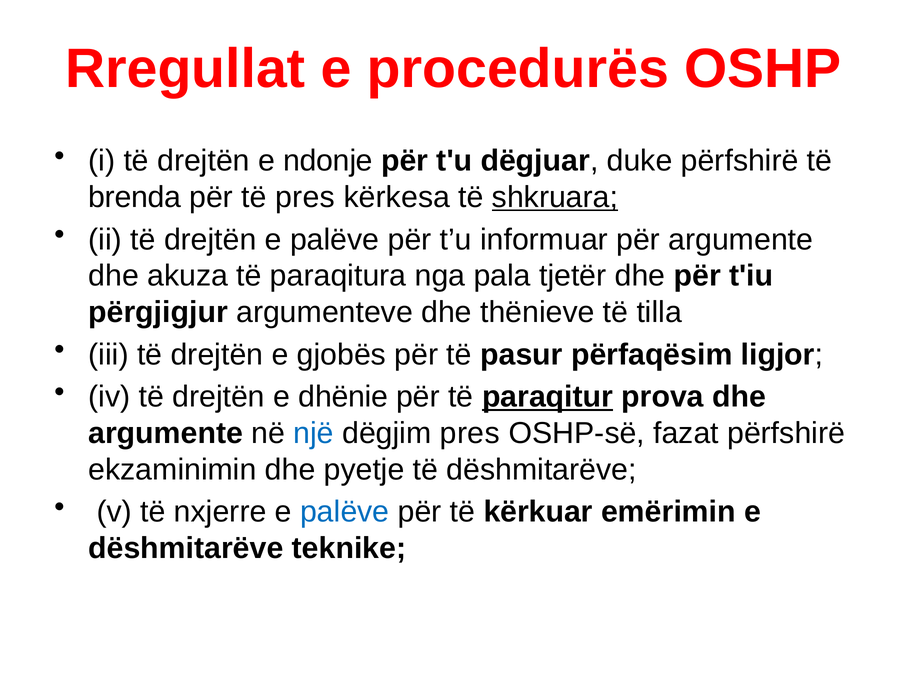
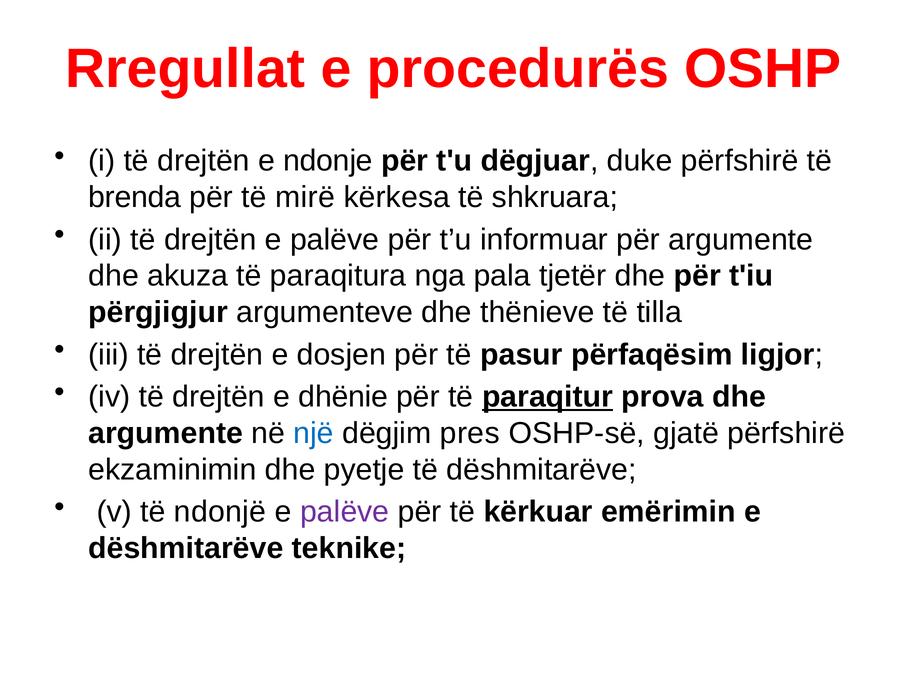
të pres: pres -> mirë
shkruara underline: present -> none
gjobës: gjobës -> dosjen
fazat: fazat -> gjatë
nxjerre: nxjerre -> ndonjë
palëve at (345, 512) colour: blue -> purple
